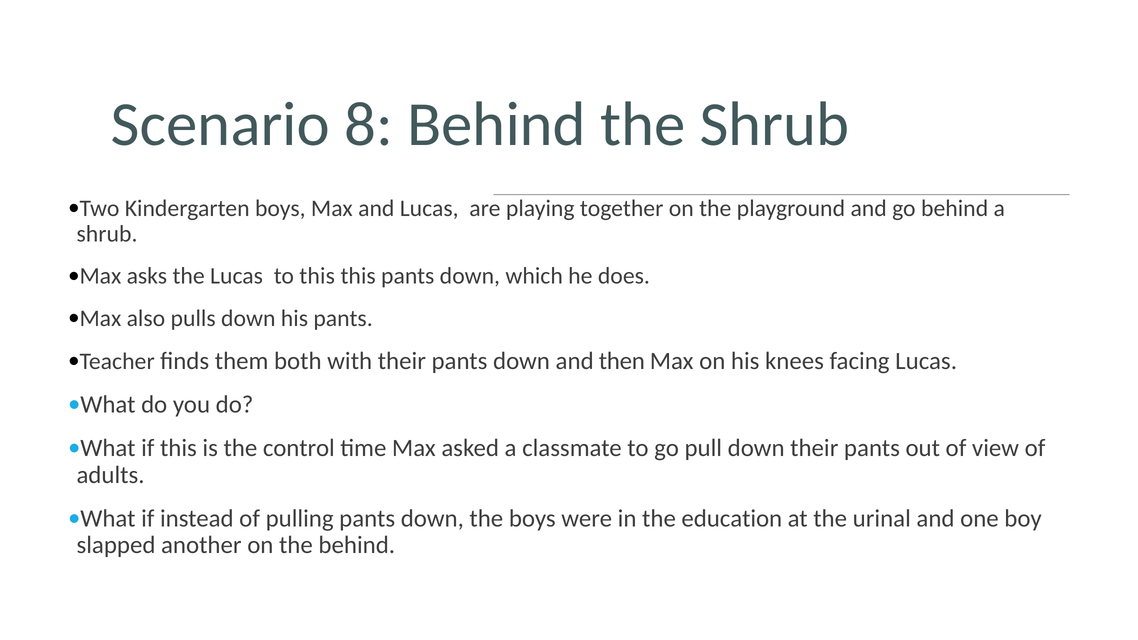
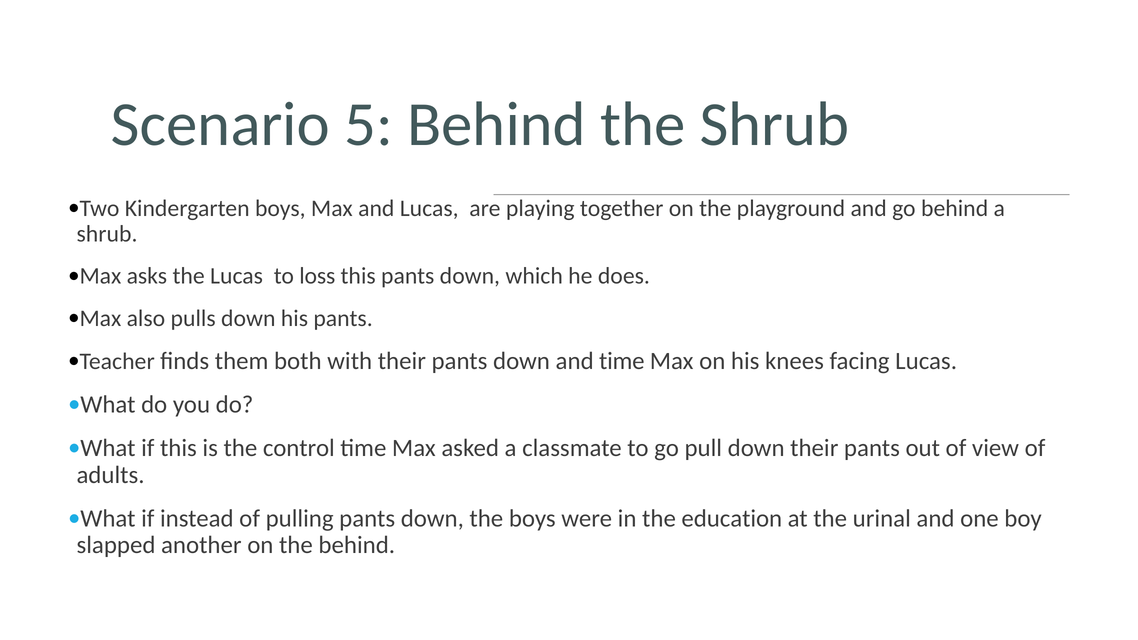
8: 8 -> 5
to this: this -> loss
and then: then -> time
